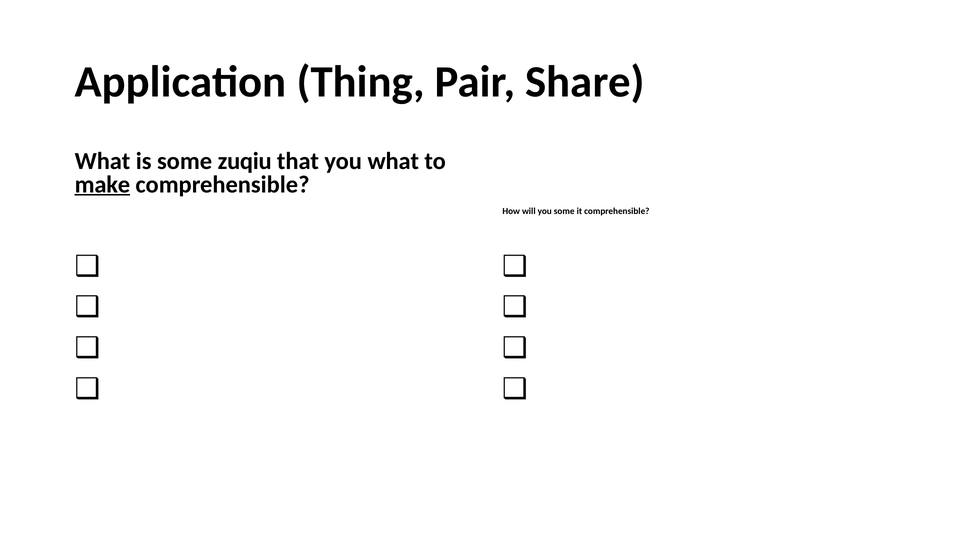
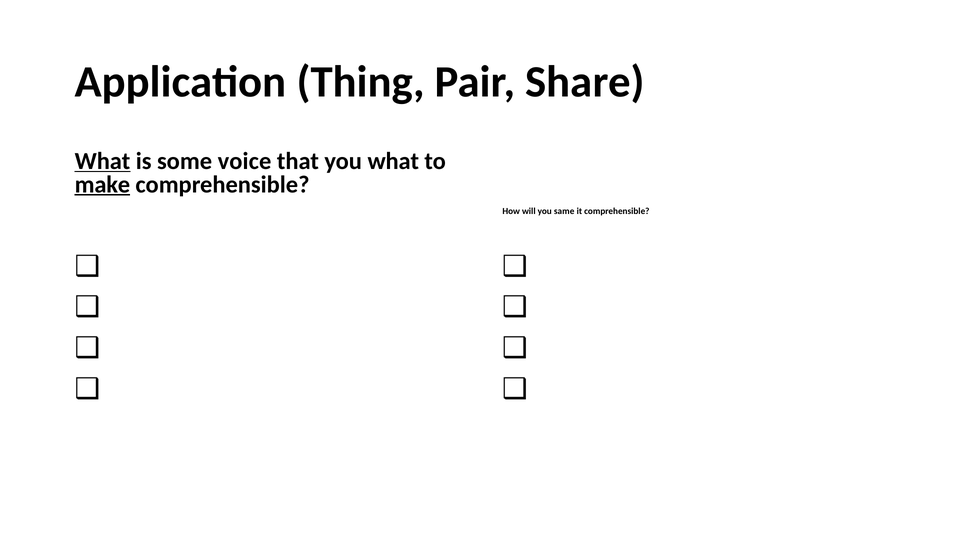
What at (103, 161) underline: none -> present
zuqiu: zuqiu -> voice
you some: some -> same
